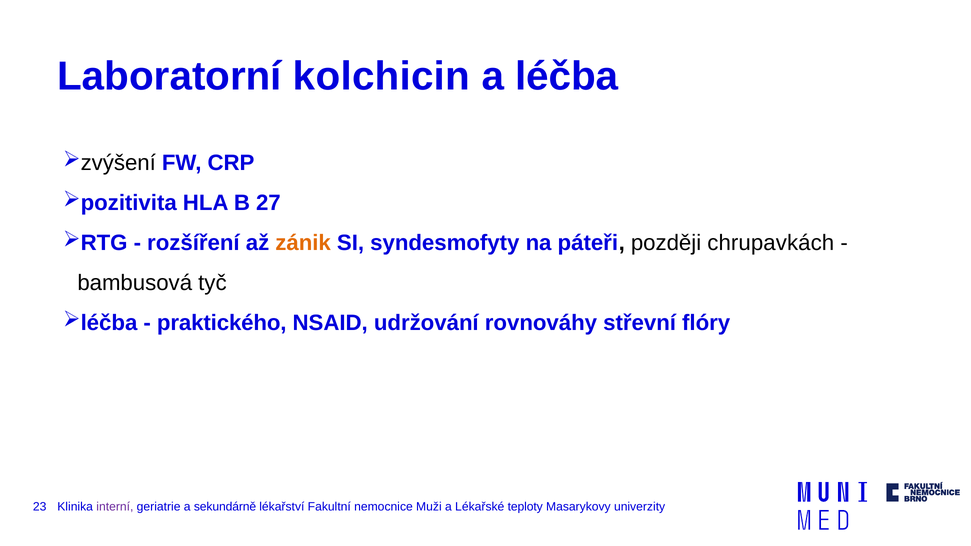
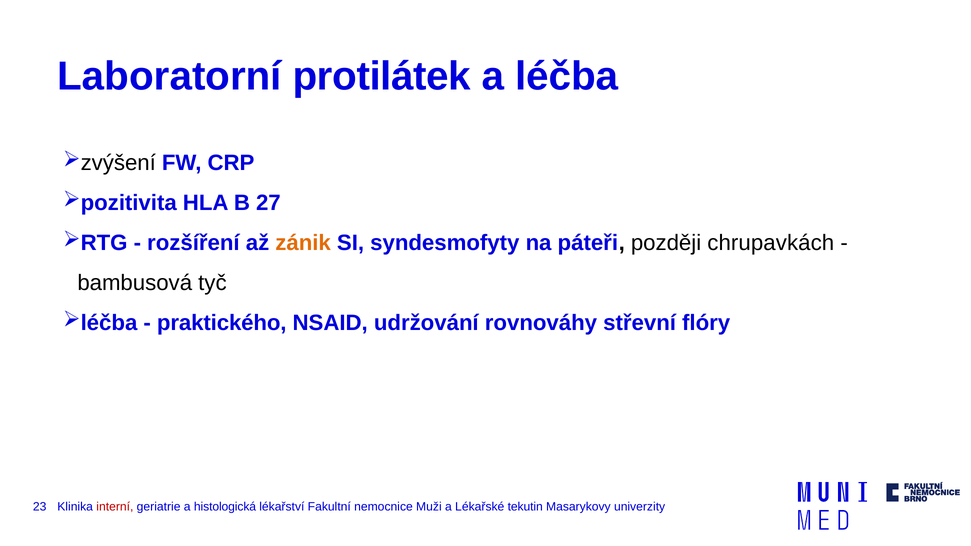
kolchicin: kolchicin -> protilátek
interní colour: purple -> red
sekundárně: sekundárně -> histologická
teploty: teploty -> tekutin
